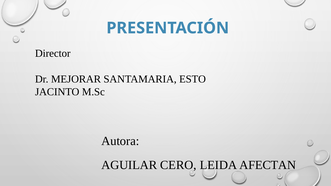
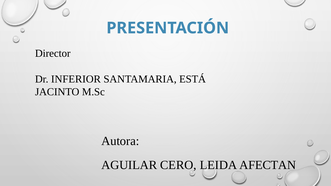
MEJORAR: MEJORAR -> INFERIOR
ESTO: ESTO -> ESTÁ
